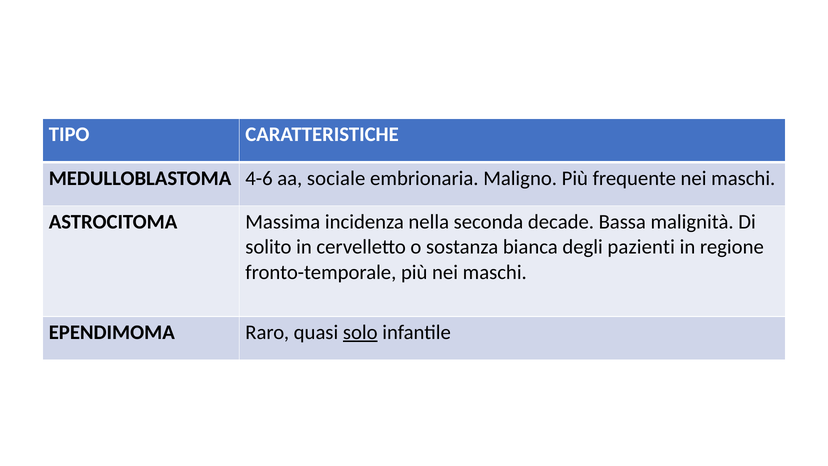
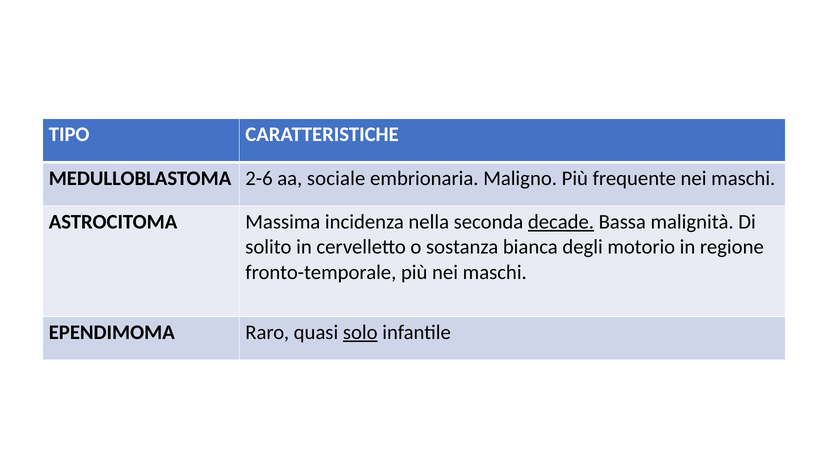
4-6: 4-6 -> 2-6
decade underline: none -> present
pazienti: pazienti -> motorio
